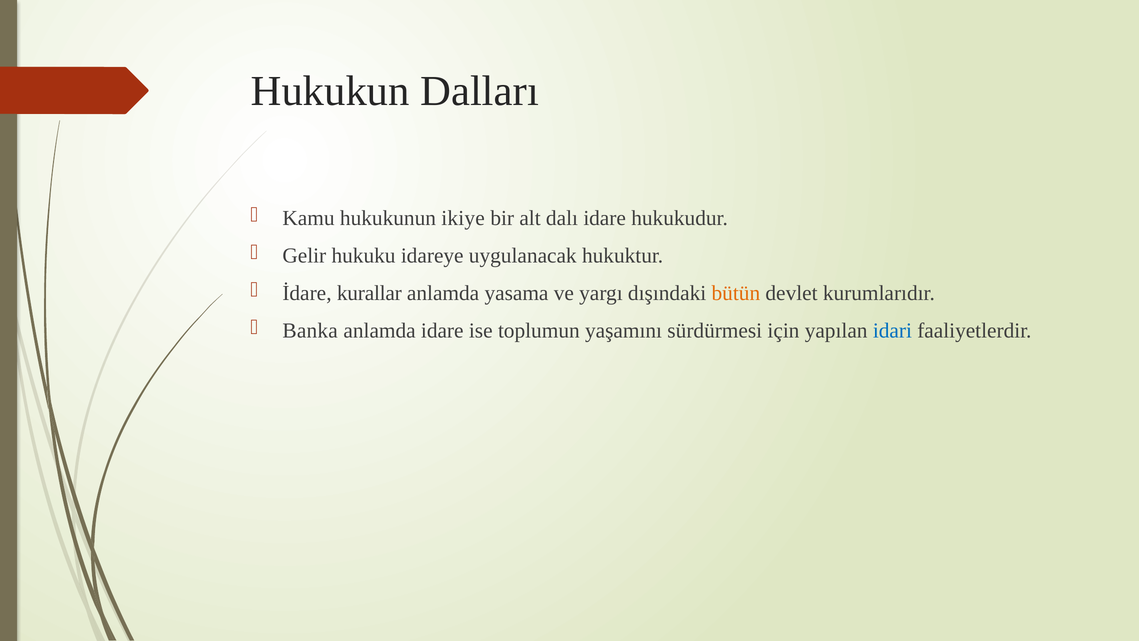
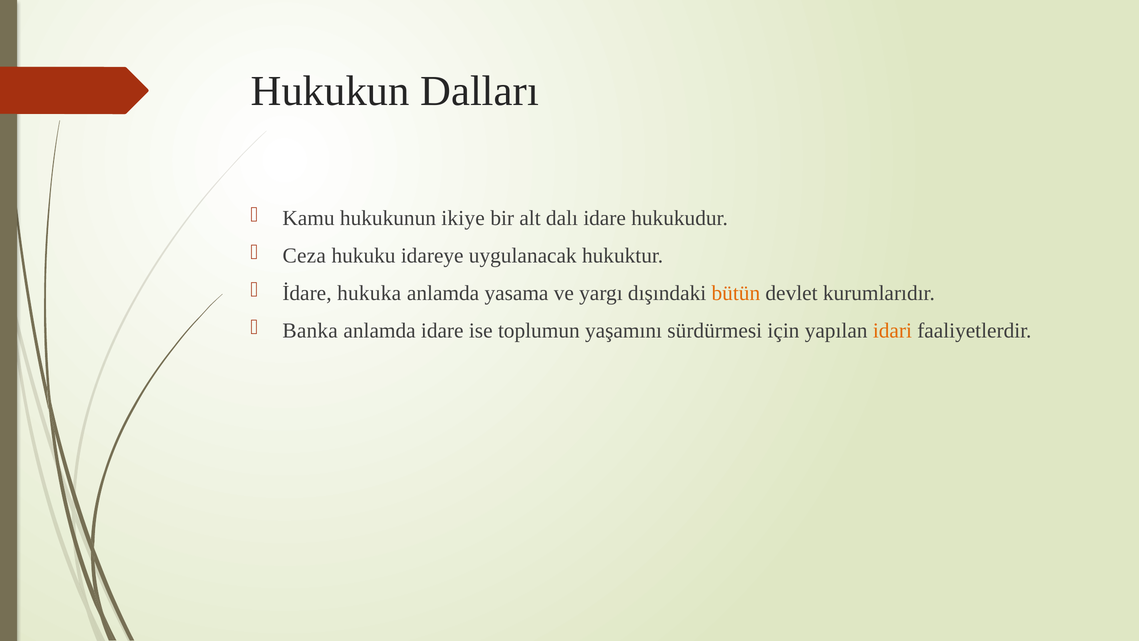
Gelir: Gelir -> Ceza
kurallar: kurallar -> hukuka
idari colour: blue -> orange
